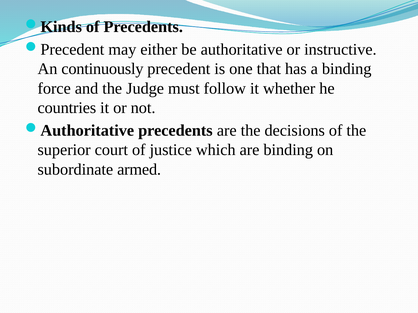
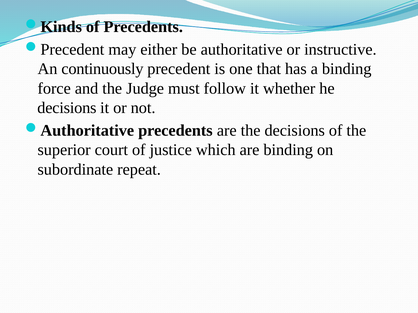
countries at (67, 108): countries -> decisions
armed: armed -> repeat
